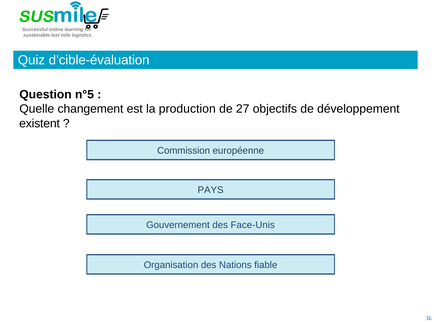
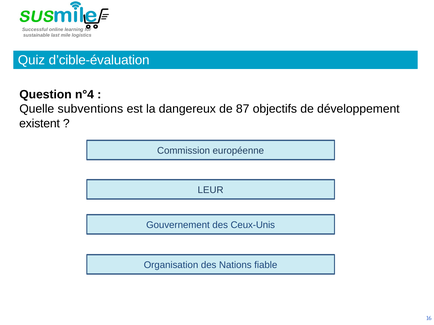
n°5: n°5 -> n°4
changement: changement -> subventions
production: production -> dangereux
27: 27 -> 87
PAYS: PAYS -> LEUR
Face-Unis: Face-Unis -> Ceux-Unis
